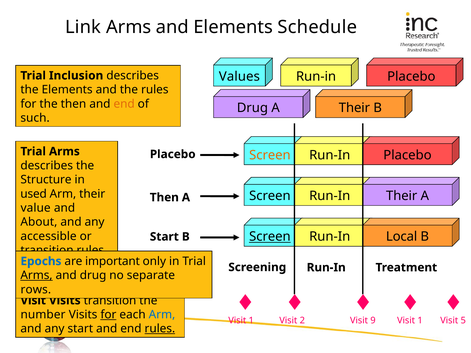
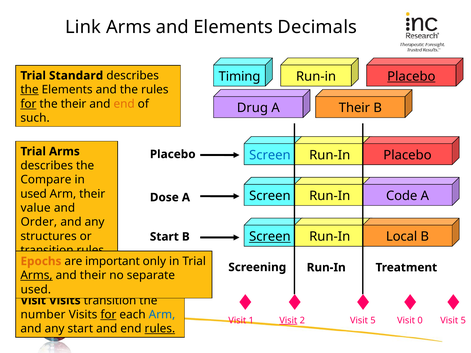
Schedule: Schedule -> Decimals
Values: Values -> Timing
Placebo at (411, 77) underline: none -> present
Inclusion: Inclusion -> Standard
the at (29, 90) underline: none -> present
for at (28, 104) underline: none -> present
the then: then -> their
Screen at (270, 155) colour: orange -> blue
Structure: Structure -> Compare
Run-In Their: Their -> Code
Then at (164, 198): Then -> Dose
About: About -> Order
accessible: accessible -> structures
Epochs colour: blue -> orange
and drug: drug -> their
rows at (36, 290): rows -> used
Visit at (288, 321) underline: none -> present
2 Visit 9: 9 -> 5
1 at (420, 321): 1 -> 0
